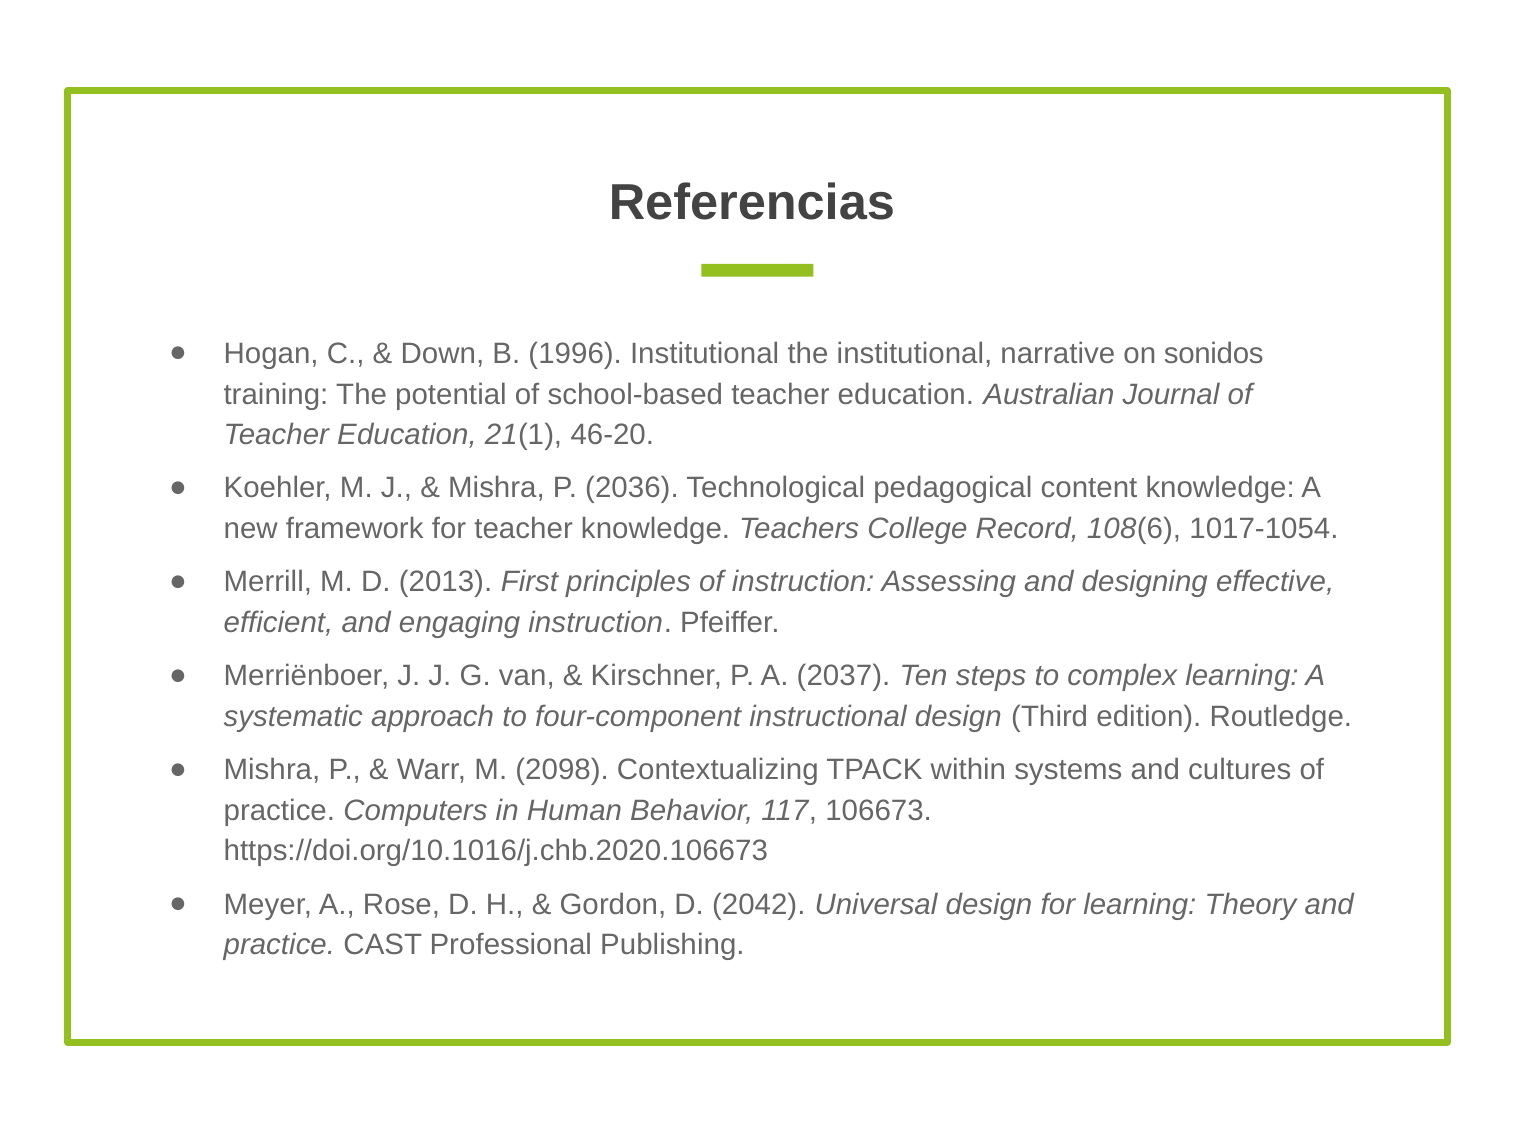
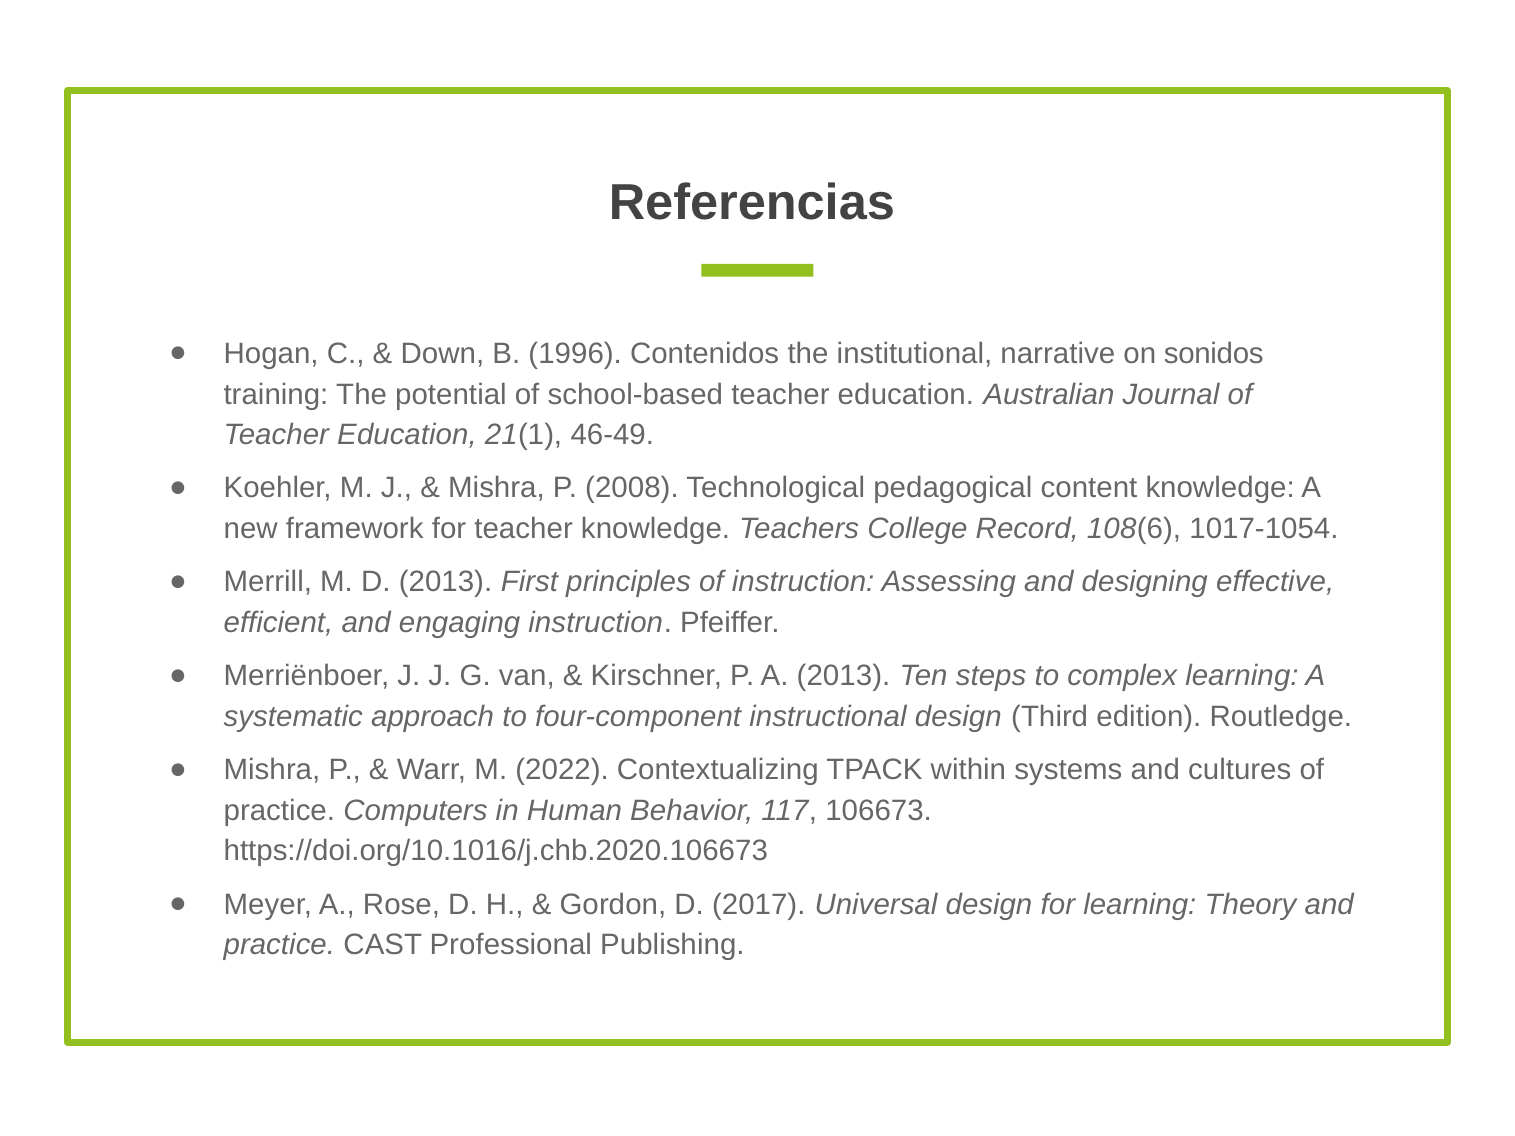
1996 Institutional: Institutional -> Contenidos
46-20: 46-20 -> 46-49
2036: 2036 -> 2008
A 2037: 2037 -> 2013
2098: 2098 -> 2022
2042: 2042 -> 2017
